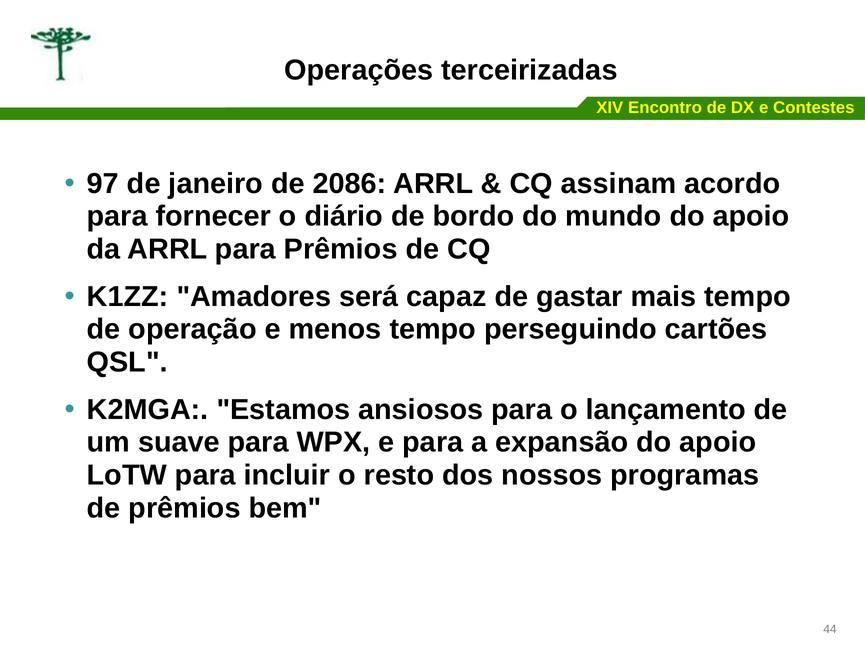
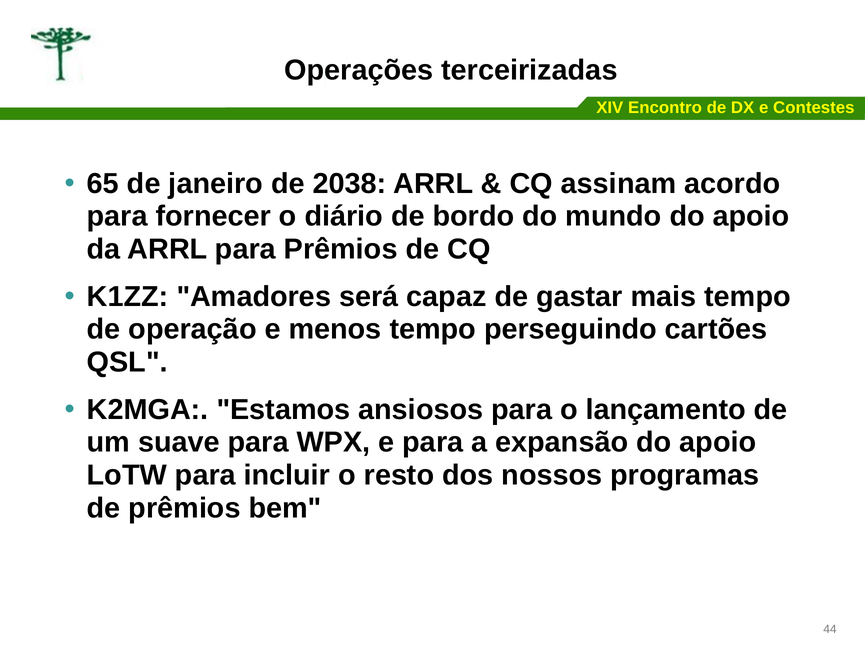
97: 97 -> 65
2086: 2086 -> 2038
